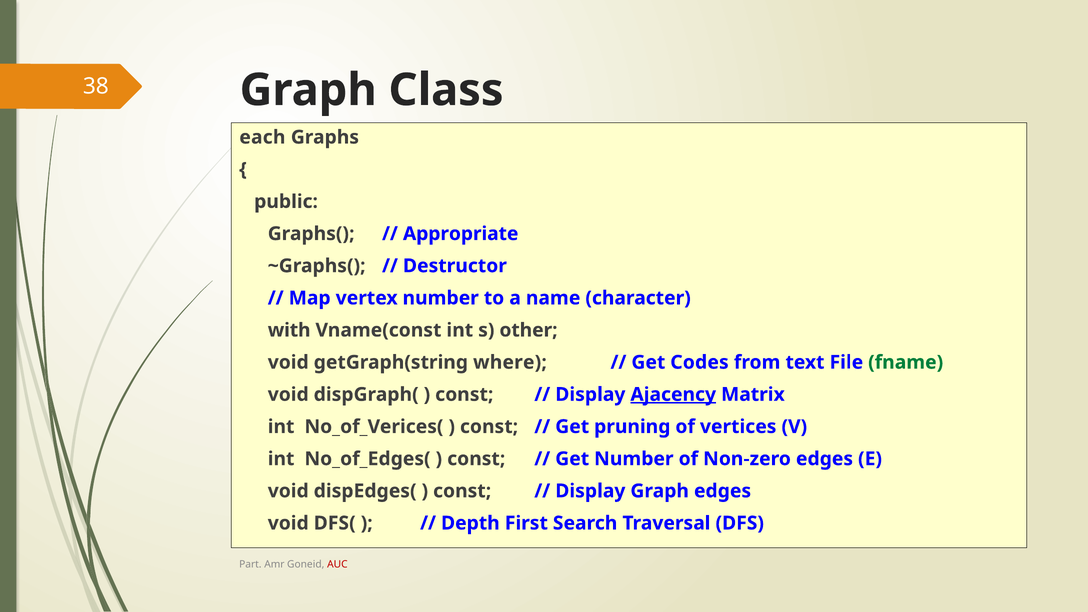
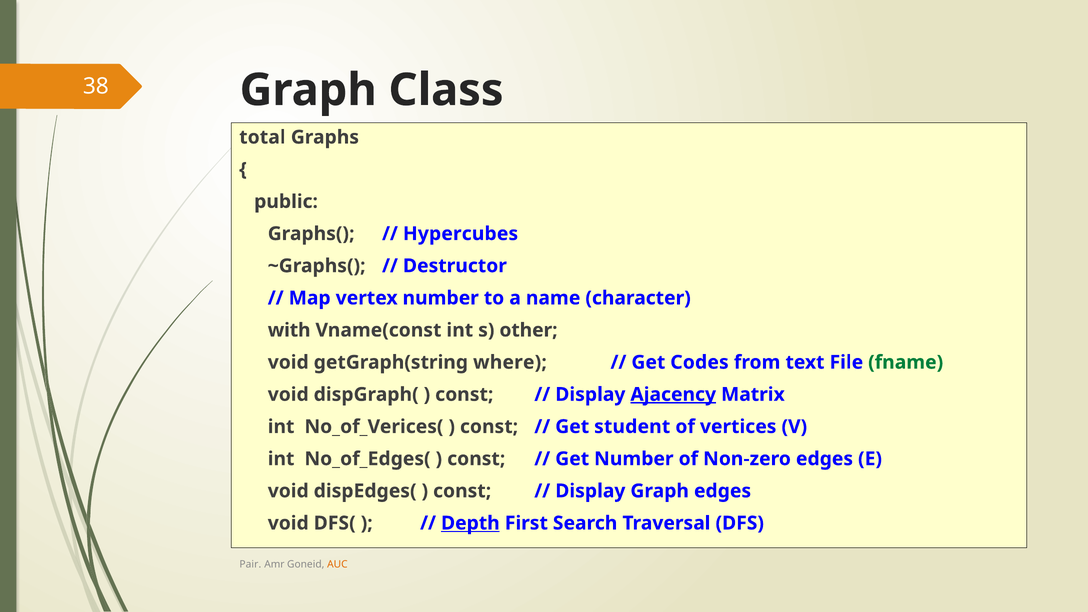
each: each -> total
Appropriate: Appropriate -> Hypercubes
pruning: pruning -> student
Depth underline: none -> present
Part: Part -> Pair
AUC colour: red -> orange
